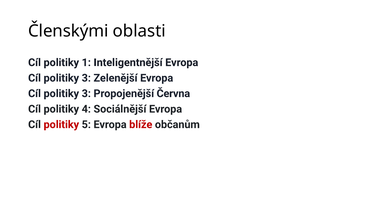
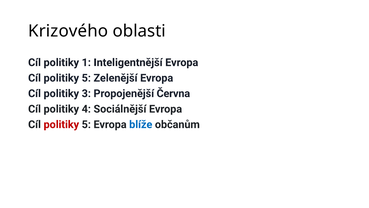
Členskými: Členskými -> Krizového
3 at (86, 78): 3 -> 5
blíže colour: red -> blue
